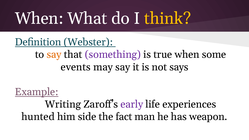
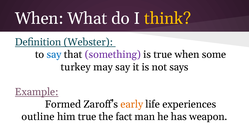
say at (54, 55) colour: orange -> blue
events: events -> turkey
Writing: Writing -> Formed
early colour: purple -> orange
hunted: hunted -> outline
him side: side -> true
